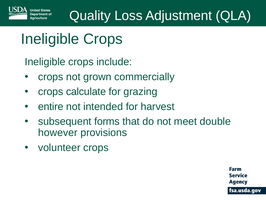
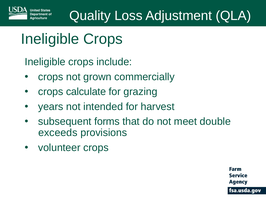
entire: entire -> years
however: however -> exceeds
